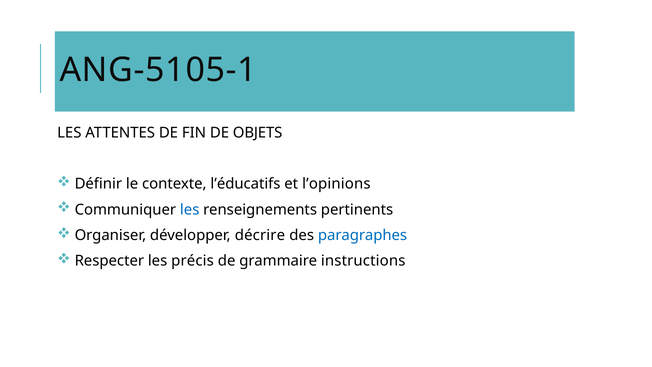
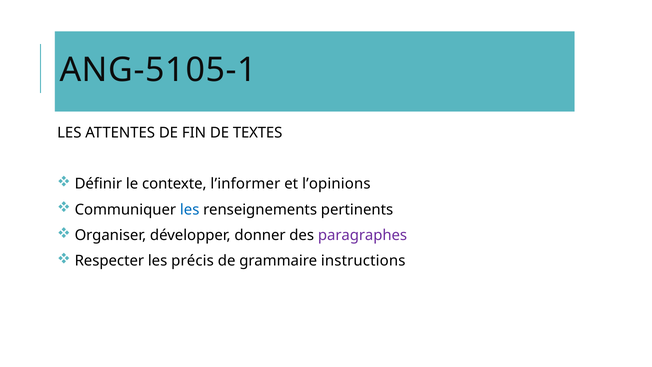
OBJETS: OBJETS -> TEXTES
l’éducatifs: l’éducatifs -> l’informer
décrire: décrire -> donner
paragraphes colour: blue -> purple
